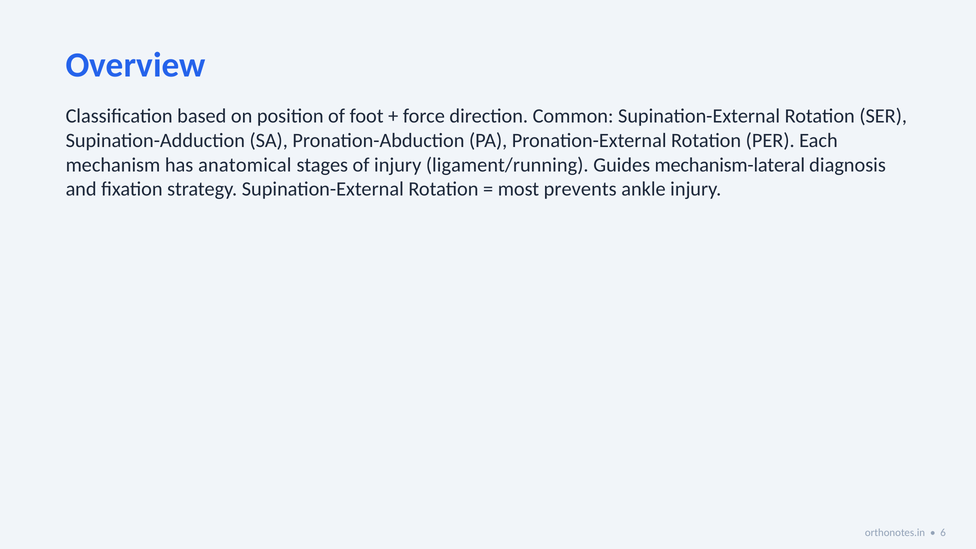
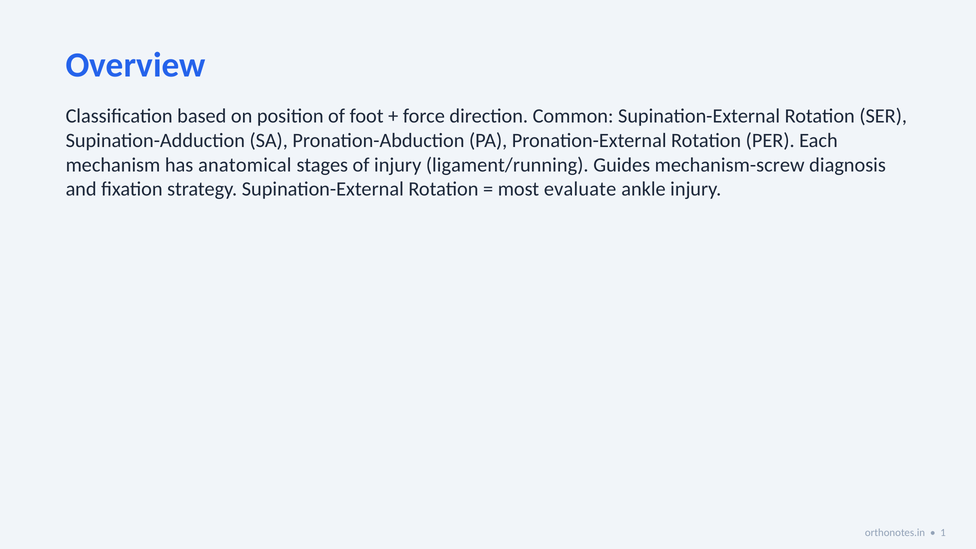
mechanism-lateral: mechanism-lateral -> mechanism-screw
prevents: prevents -> evaluate
6: 6 -> 1
